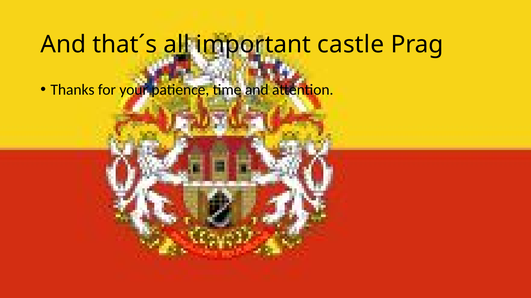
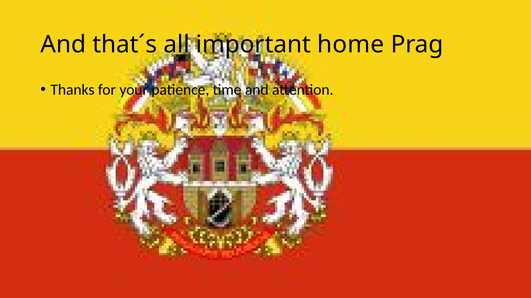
castle: castle -> home
